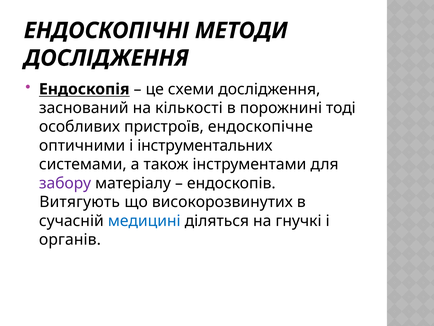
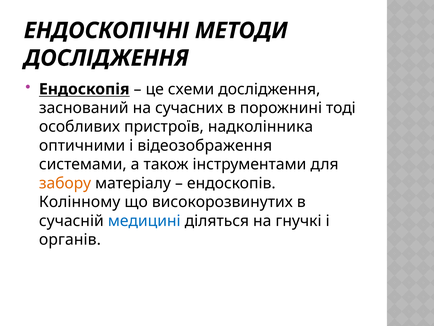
кількості: кількості -> сучасних
ендоскопічне: ендоскопічне -> надколінника
інструментальних: інструментальних -> відеозображення
забору colour: purple -> orange
Витягують: Витягують -> Колінному
